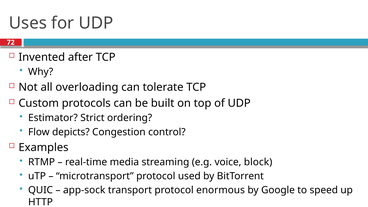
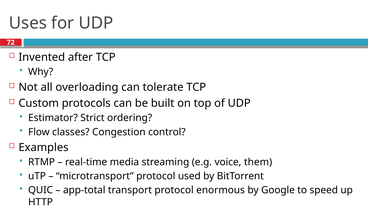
depicts: depicts -> classes
block: block -> them
app-sock: app-sock -> app-total
